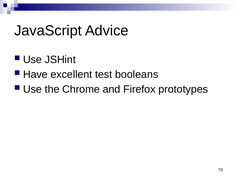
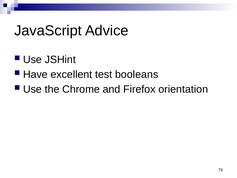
prototypes: prototypes -> orientation
